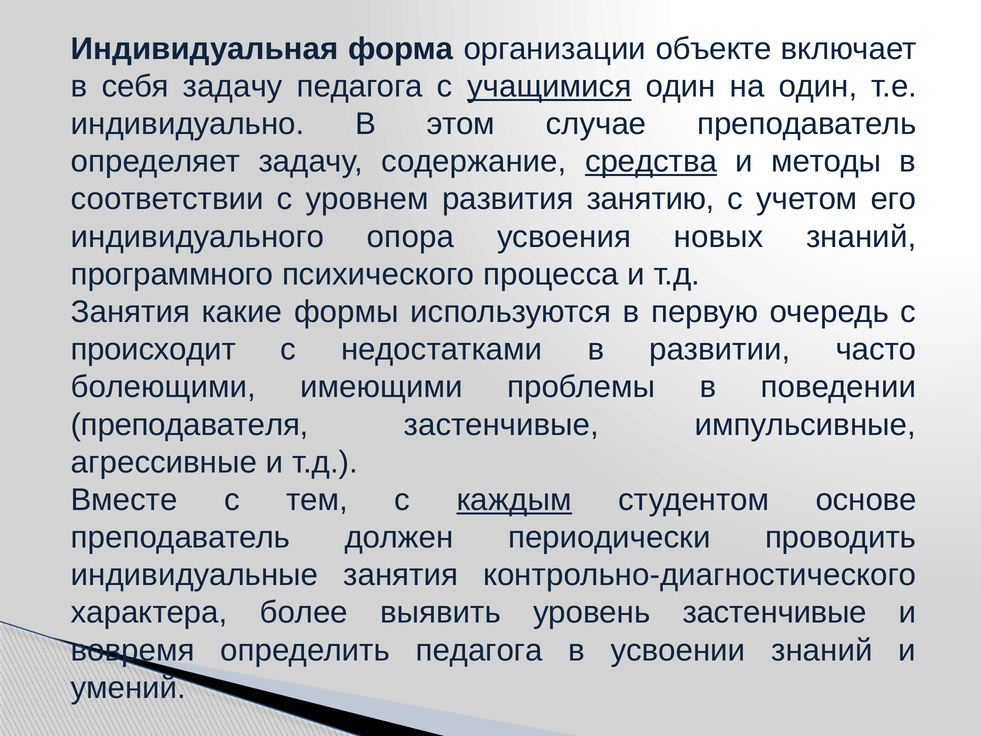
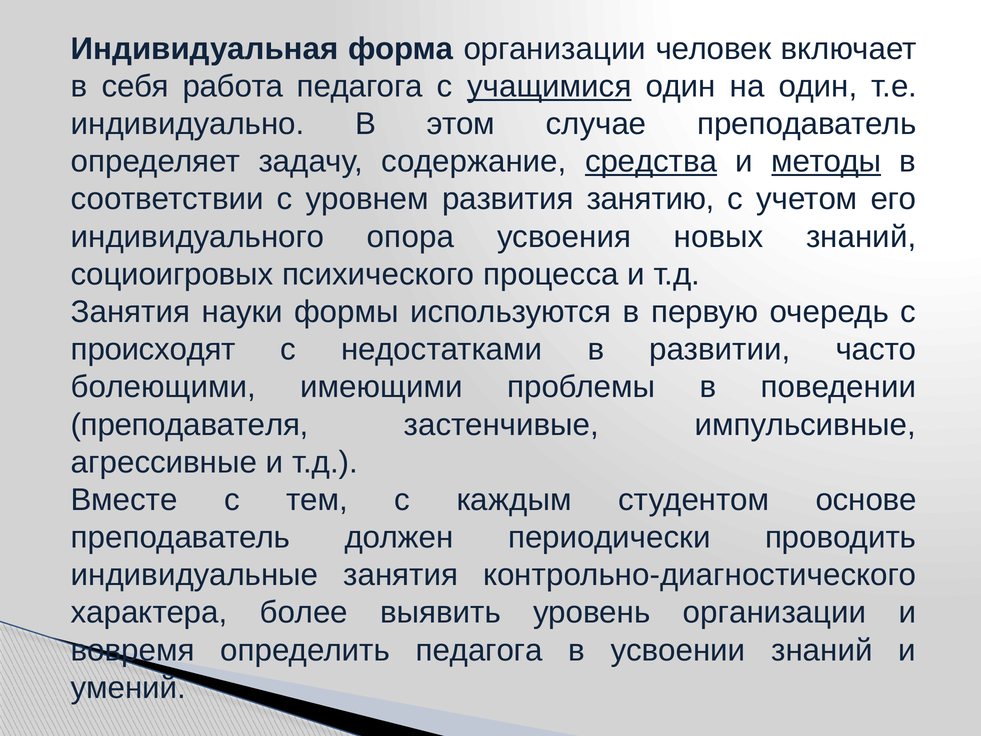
объекте: объекте -> человек
себя задачу: задачу -> работа
методы underline: none -> present
программного: программного -> социоигровых
какие: какие -> науки
происходит: происходит -> происходят
каждым underline: present -> none
уровень застенчивые: застенчивые -> организации
